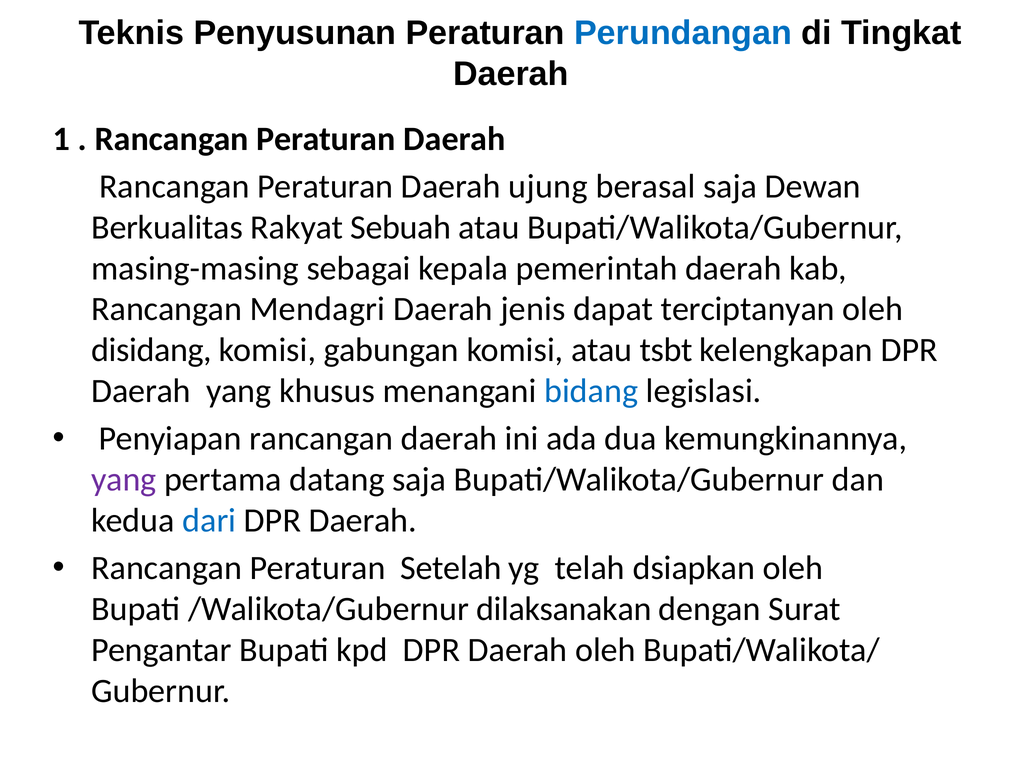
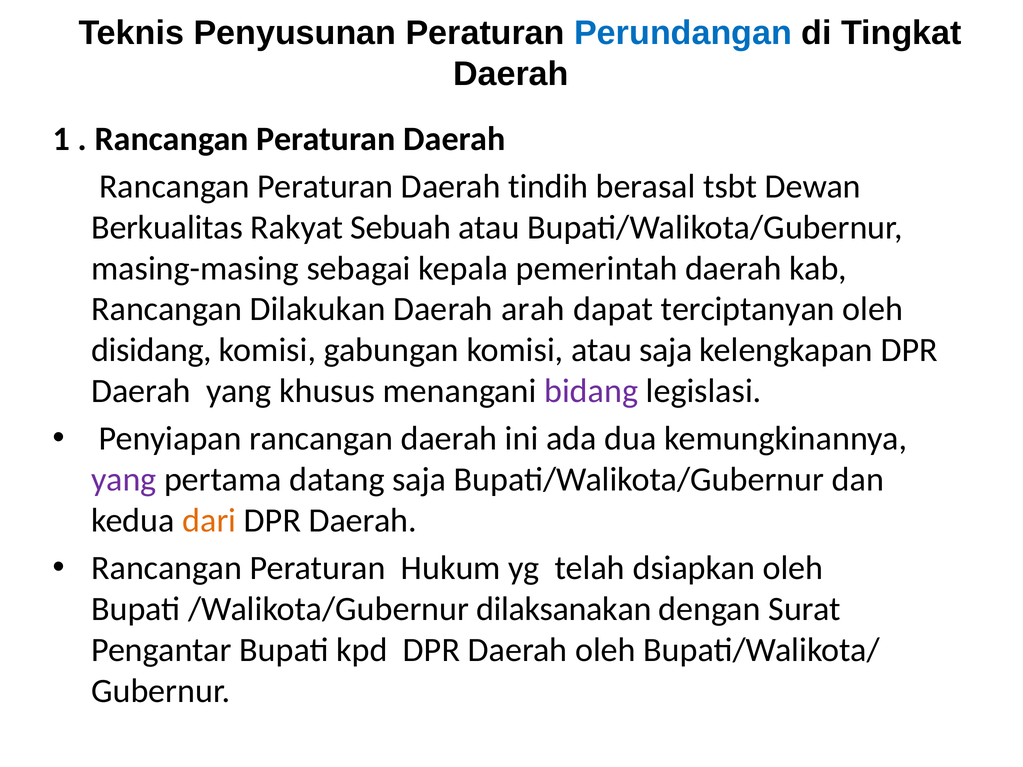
ujung: ujung -> tindih
berasal saja: saja -> tsbt
Mendagri: Mendagri -> Dilakukan
jenis: jenis -> arah
atau tsbt: tsbt -> saja
bidang colour: blue -> purple
dari colour: blue -> orange
Setelah: Setelah -> Hukum
